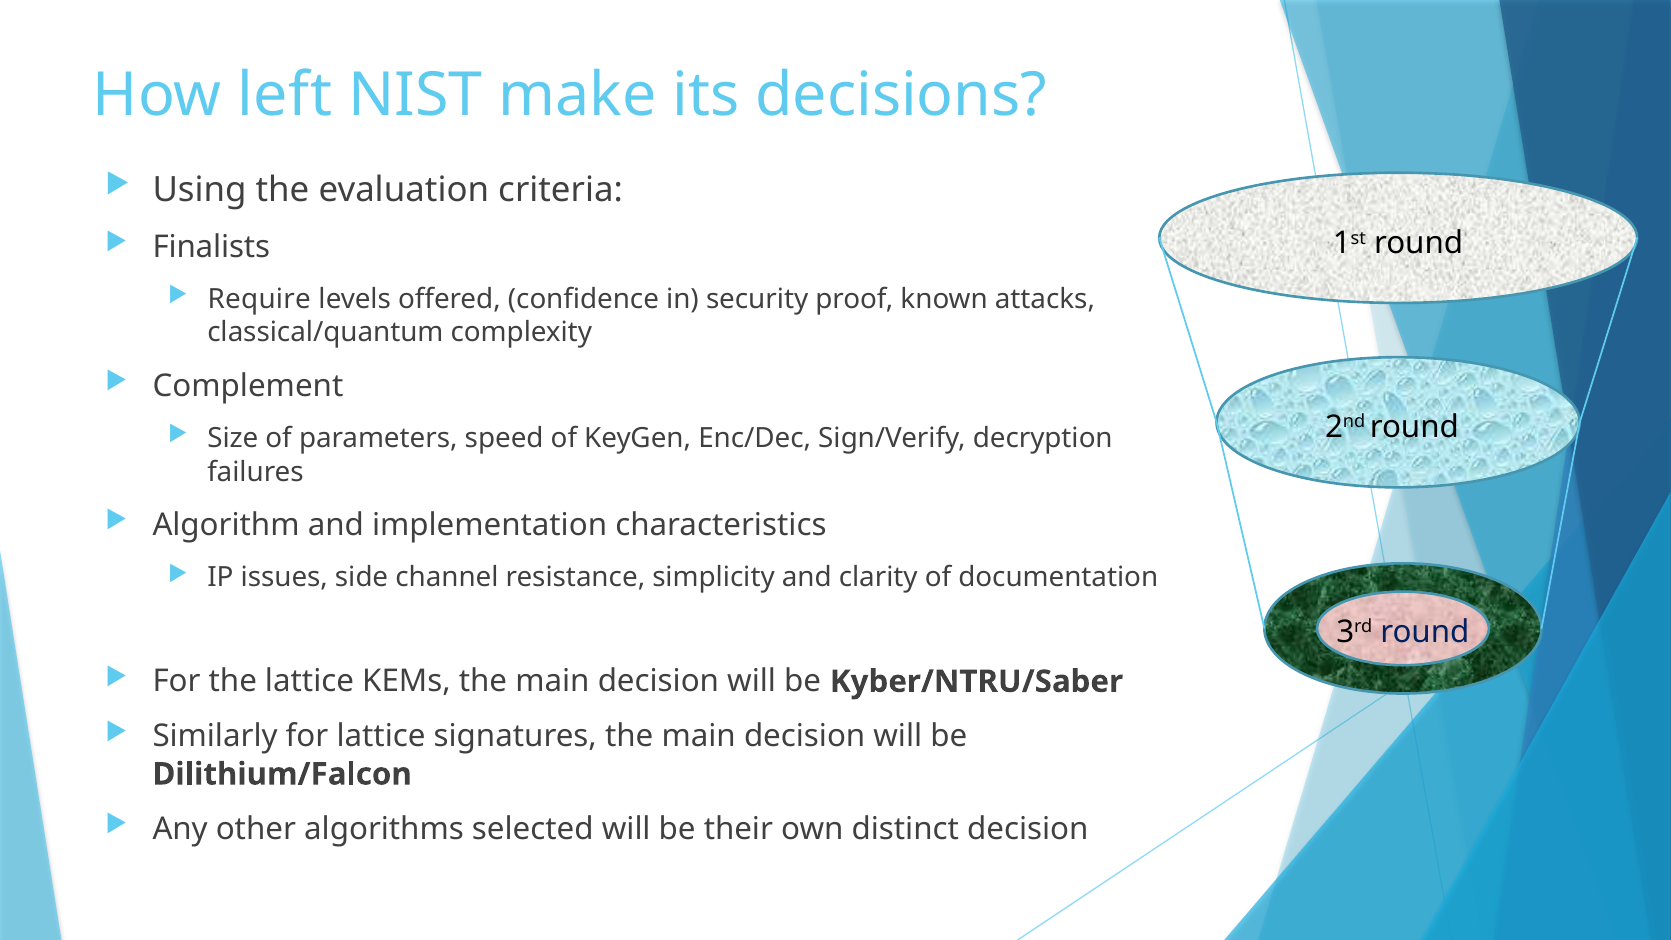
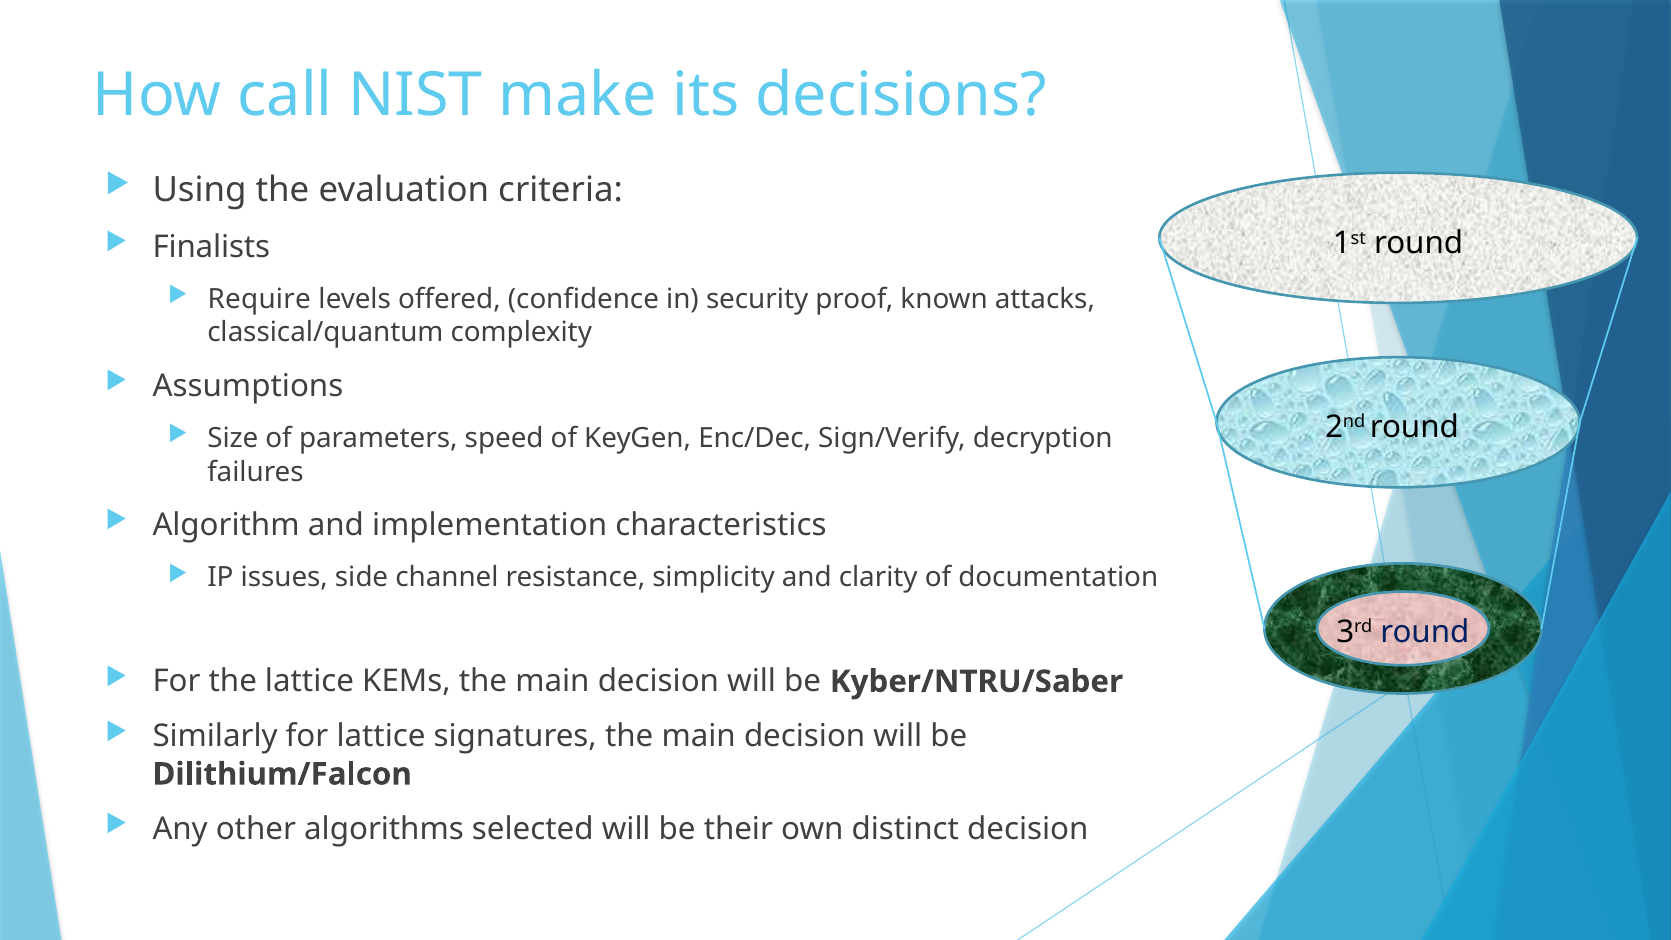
left: left -> call
Complement: Complement -> Assumptions
